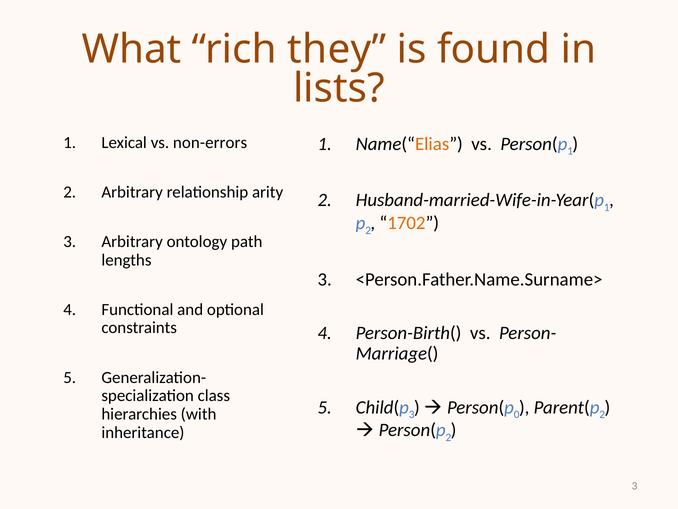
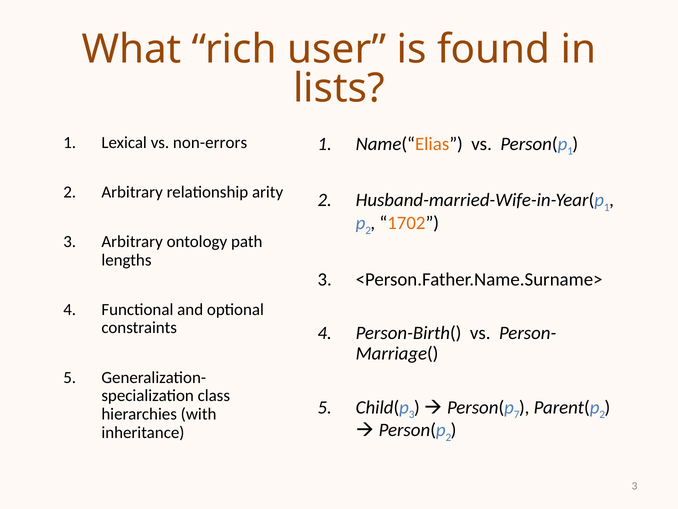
they: they -> user
0: 0 -> 7
